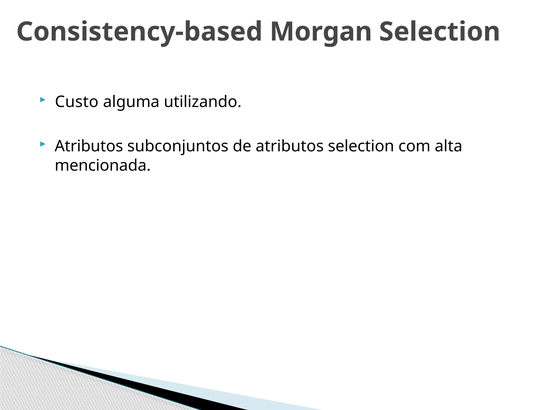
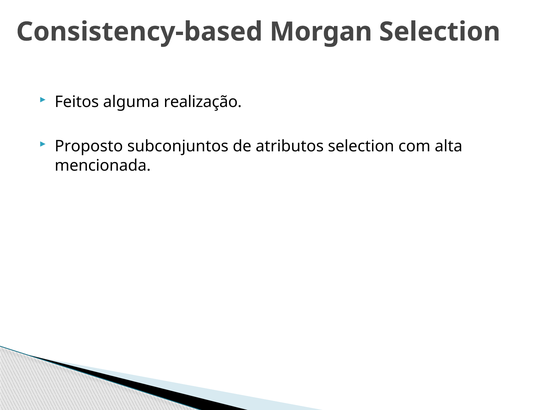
Custo: Custo -> Feitos
utilizando: utilizando -> realização
Atributos at (89, 146): Atributos -> Proposto
